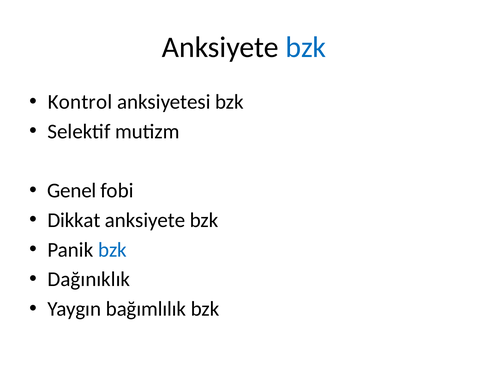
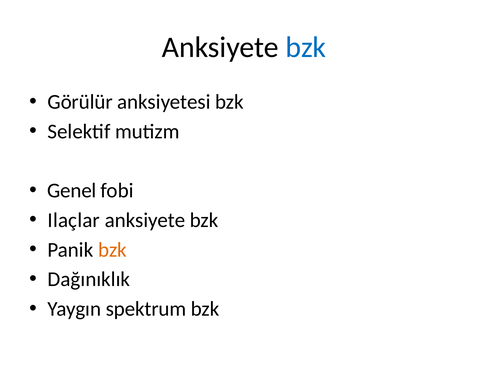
Kontrol: Kontrol -> Görülür
Dikkat: Dikkat -> Ilaçlar
bzk at (112, 250) colour: blue -> orange
bağımlılık: bağımlılık -> spektrum
